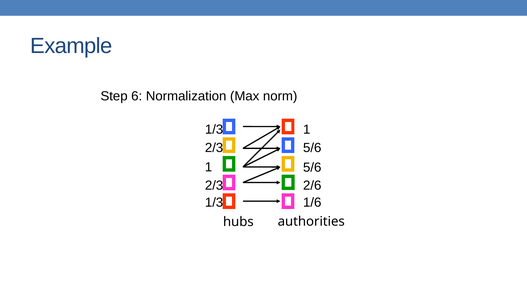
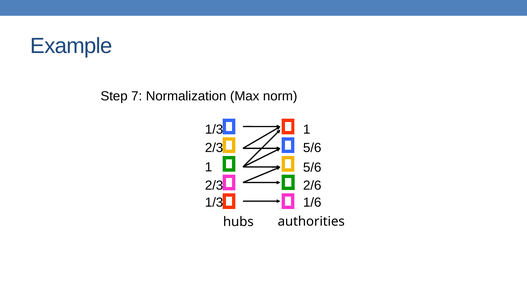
6: 6 -> 7
